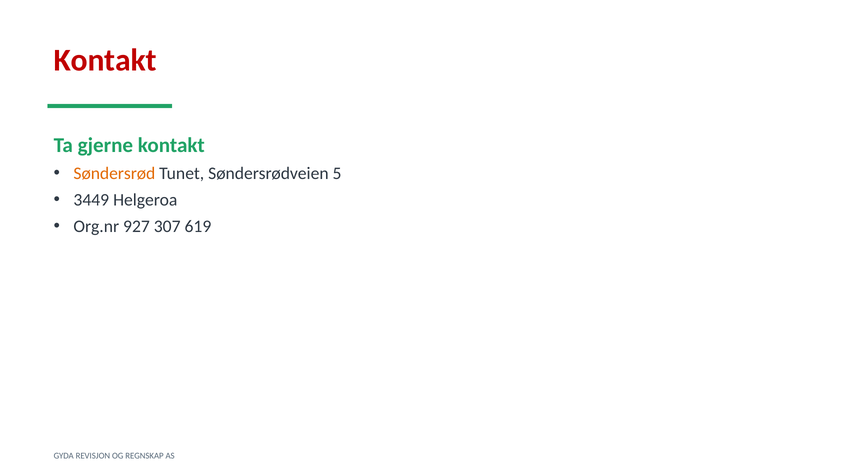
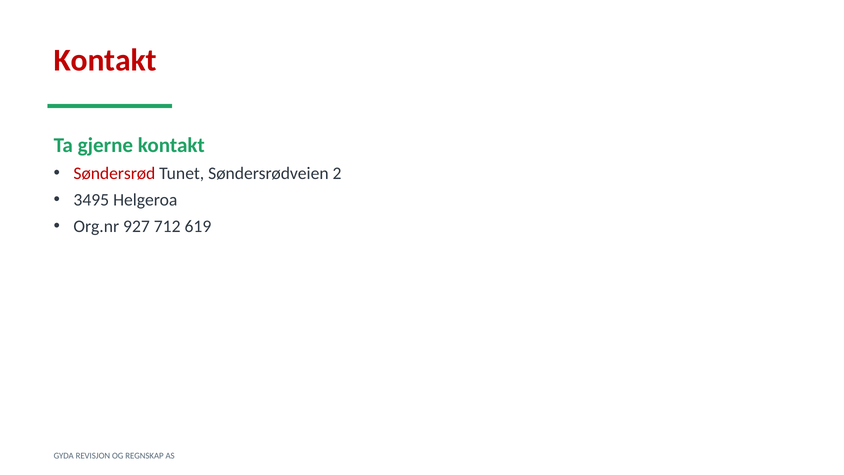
Søndersrød colour: orange -> red
5: 5 -> 2
3449: 3449 -> 3495
307: 307 -> 712
